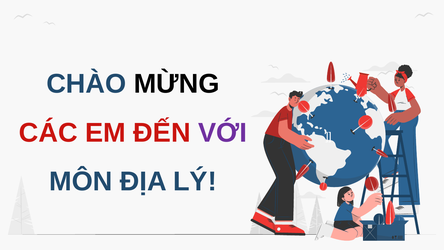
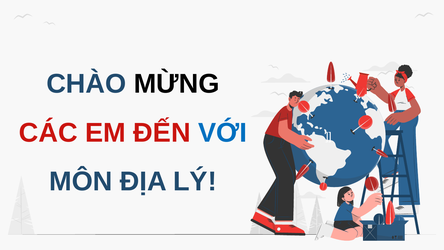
VỚI colour: purple -> blue
